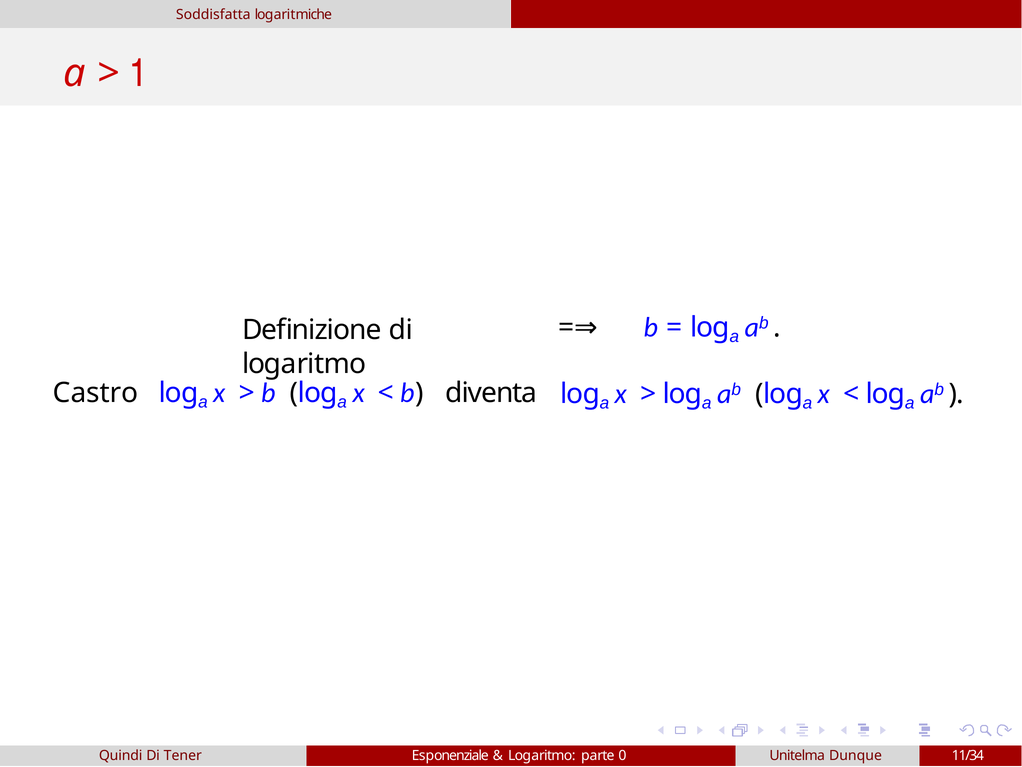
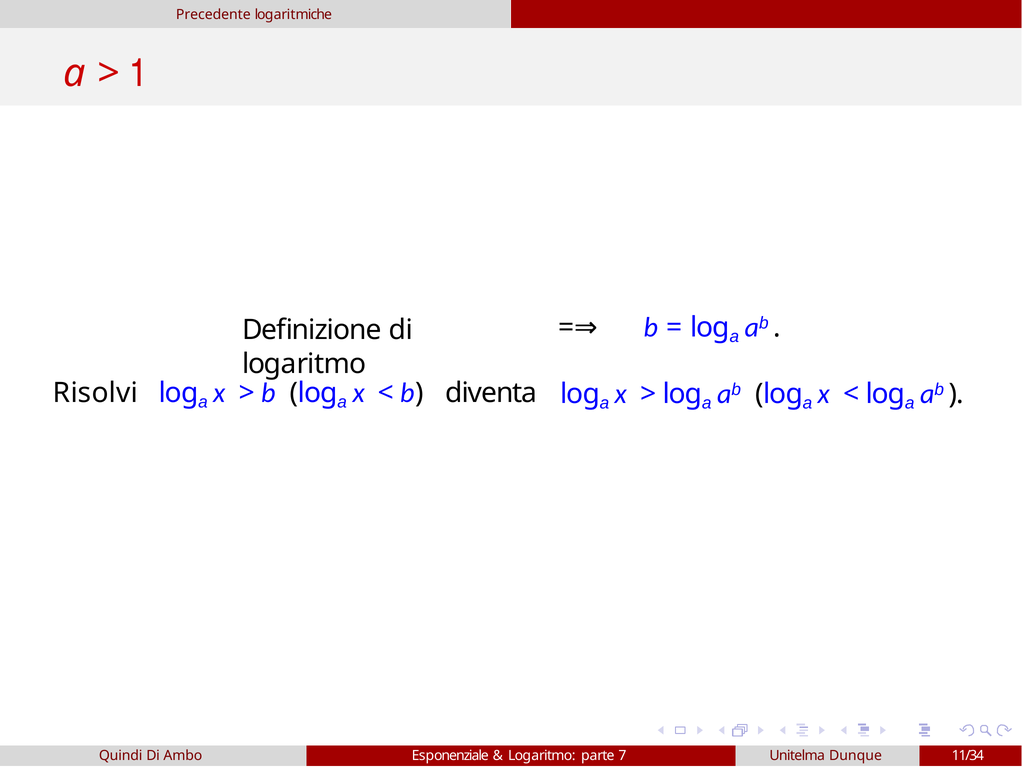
Soddisfatta: Soddisfatta -> Precedente
Castro: Castro -> Risolvi
Tener: Tener -> Ambo
0: 0 -> 7
